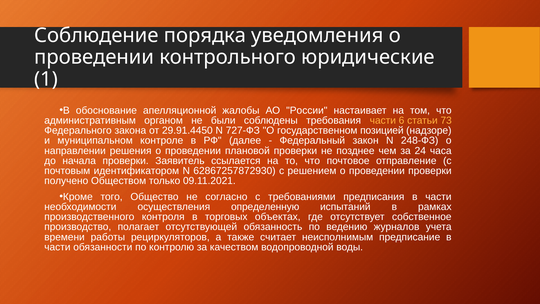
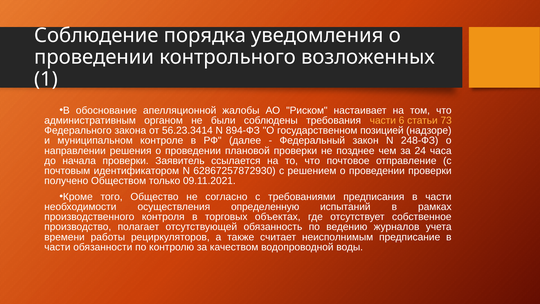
юридические: юридические -> возложенных
России: России -> Риском
29.91.4450: 29.91.4450 -> 56.23.3414
727-ФЗ: 727-ФЗ -> 894-ФЗ
